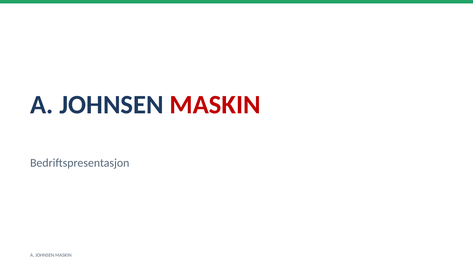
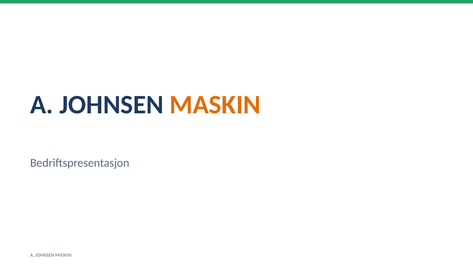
MASKIN at (215, 105) colour: red -> orange
